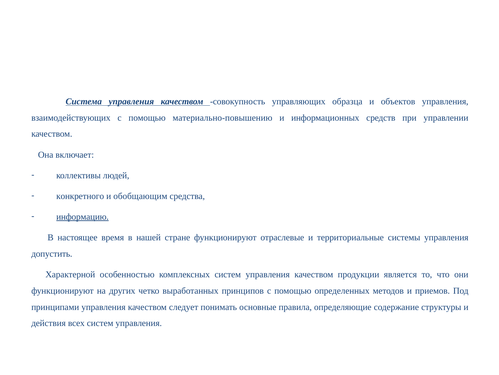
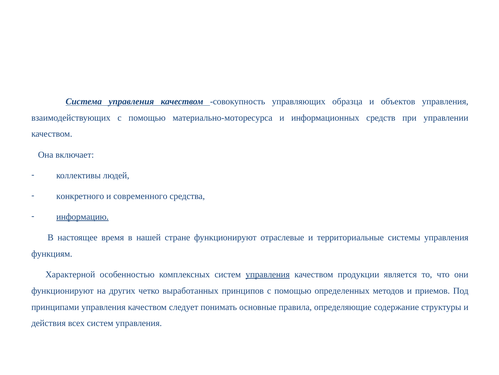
материально-повышению: материально-повышению -> материально-моторесурса
обобщающим: обобщающим -> современного
допустить: допустить -> функциям
управления at (268, 274) underline: none -> present
